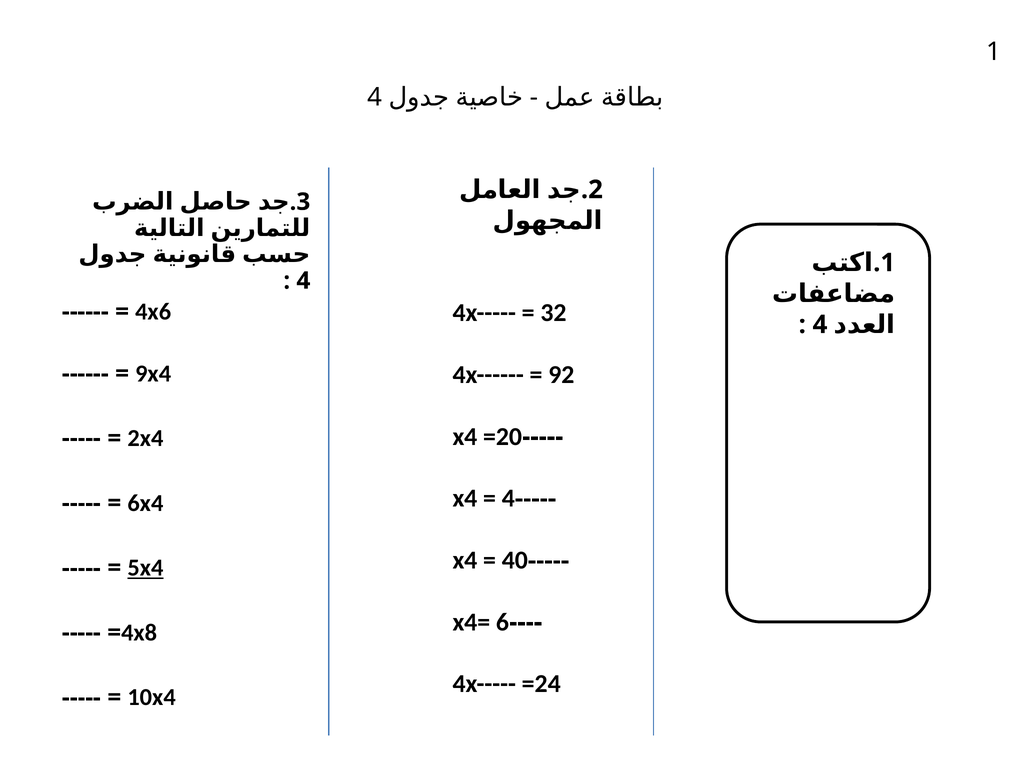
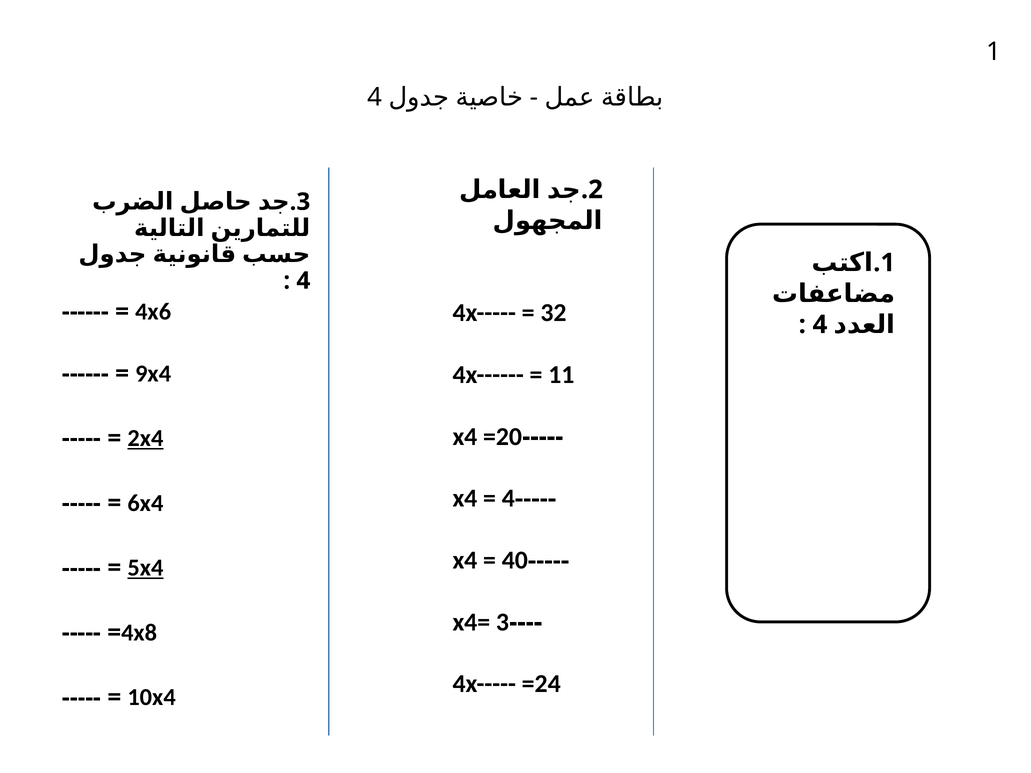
92: 92 -> 11
2x4 underline: none -> present
6 at (502, 622): 6 -> 3
